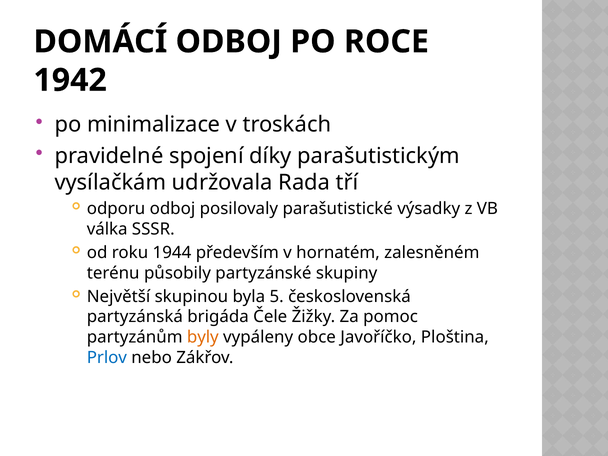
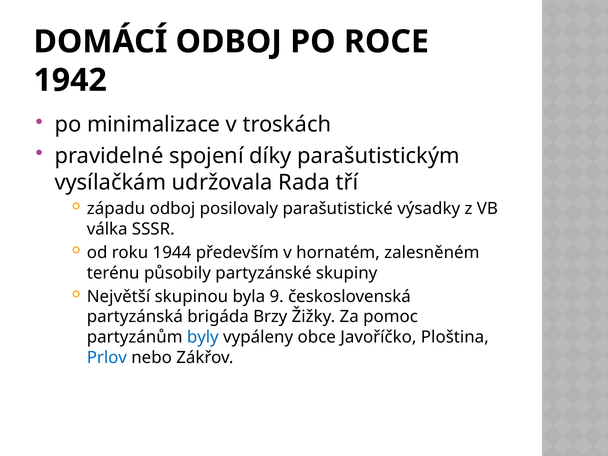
odporu: odporu -> západu
5: 5 -> 9
Čele: Čele -> Brzy
byly colour: orange -> blue
